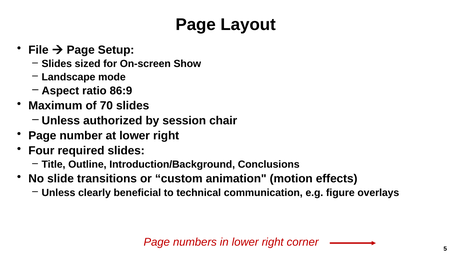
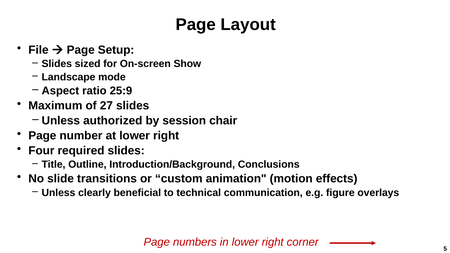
86:9: 86:9 -> 25:9
70: 70 -> 27
